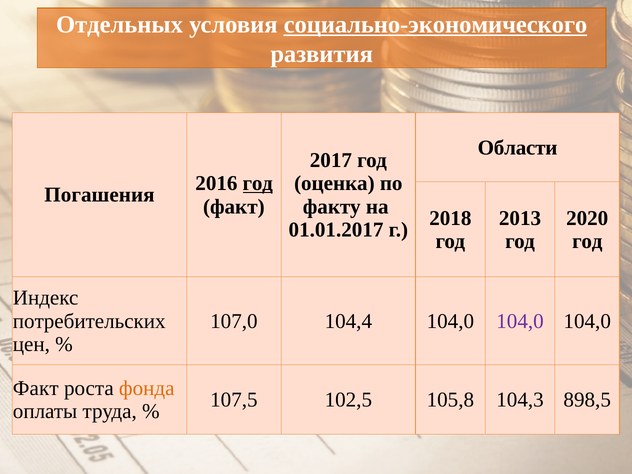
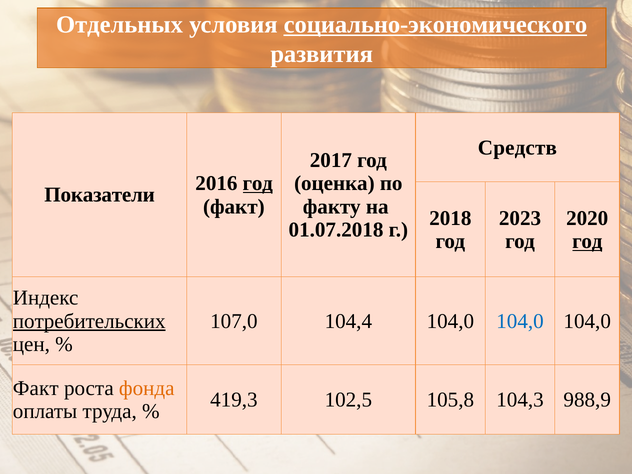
Области: Области -> Средств
Погашения: Погашения -> Показатели
2013: 2013 -> 2023
01.01.2017: 01.01.2017 -> 01.07.2018
год at (587, 241) underline: none -> present
потребительских underline: none -> present
104,0 at (520, 321) colour: purple -> blue
107,5: 107,5 -> 419,3
898,5: 898,5 -> 988,9
